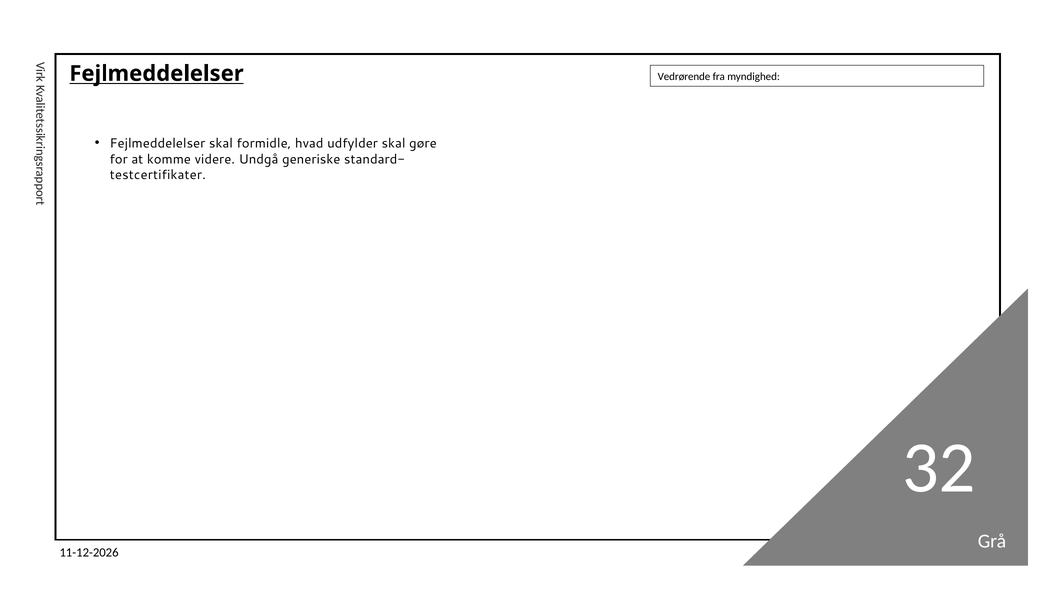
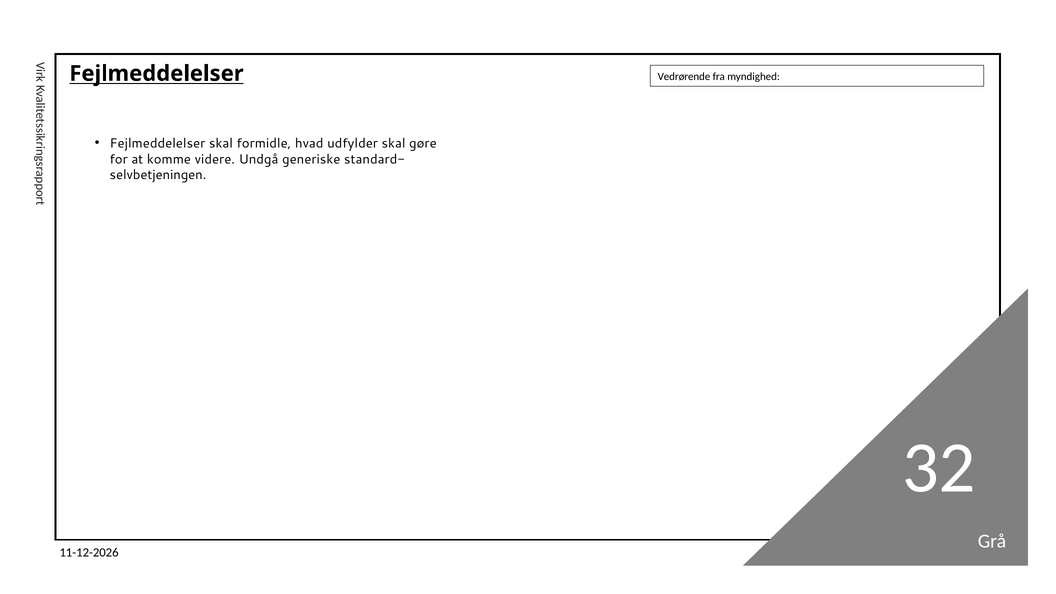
testcertifikater: testcertifikater -> selvbetjeningen
